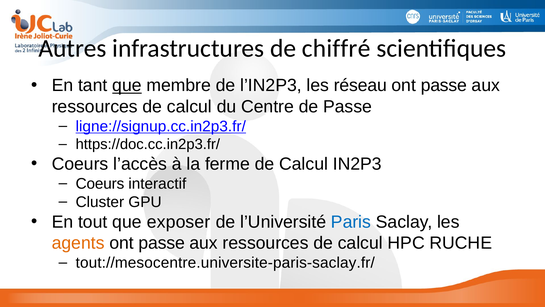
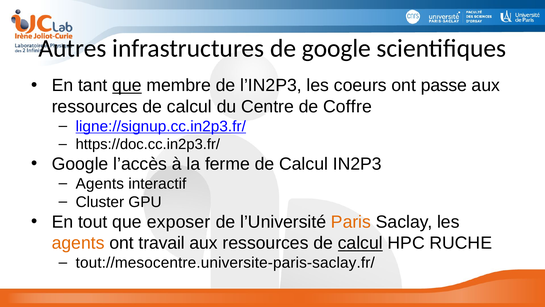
de chiffré: chiffré -> google
réseau: réseau -> coeurs
de Passe: Passe -> Coffre
Coeurs at (80, 164): Coeurs -> Google
Coeurs at (100, 183): Coeurs -> Agents
Paris colour: blue -> orange
passe at (162, 243): passe -> travail
calcul at (360, 243) underline: none -> present
